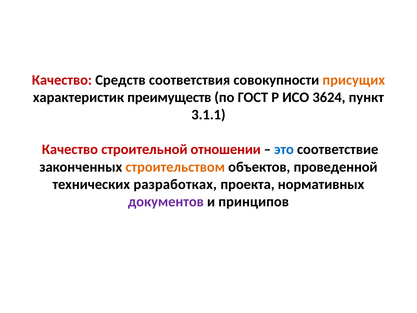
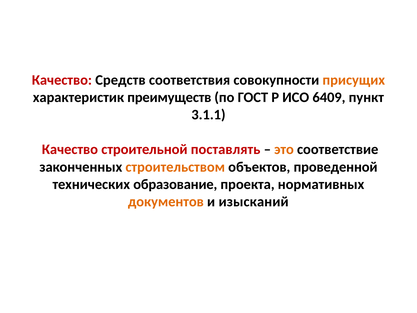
3624: 3624 -> 6409
отношении: отношении -> поставлять
это colour: blue -> orange
разработках: разработках -> образование
документов colour: purple -> orange
принципов: принципов -> изысканий
